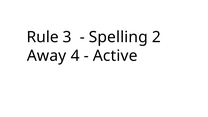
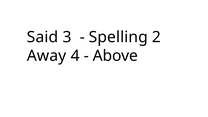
Rule: Rule -> Said
Active: Active -> Above
